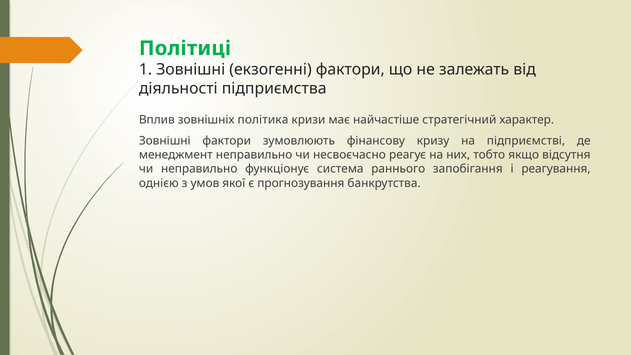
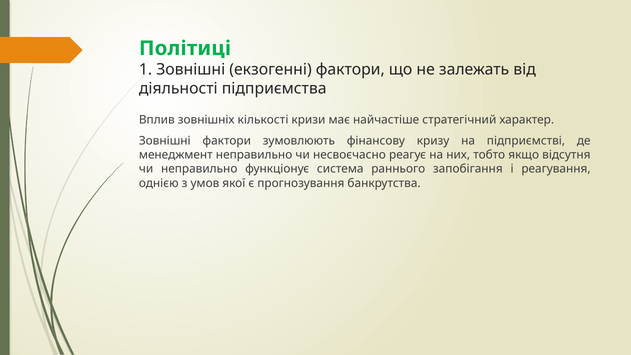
політика: політика -> кількості
